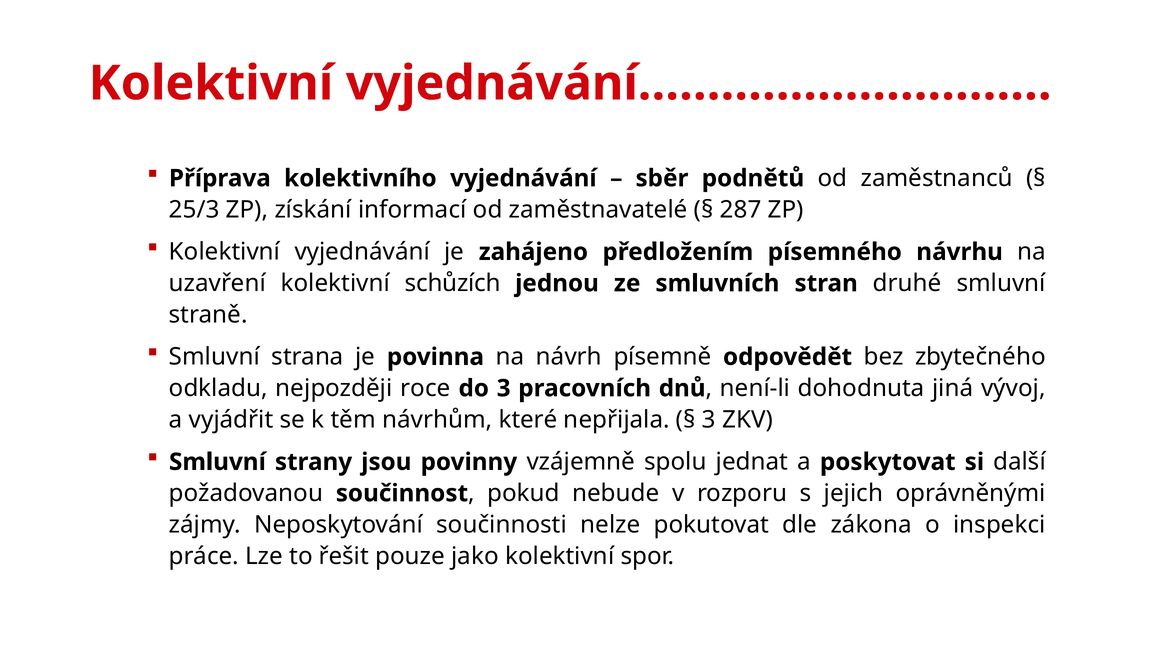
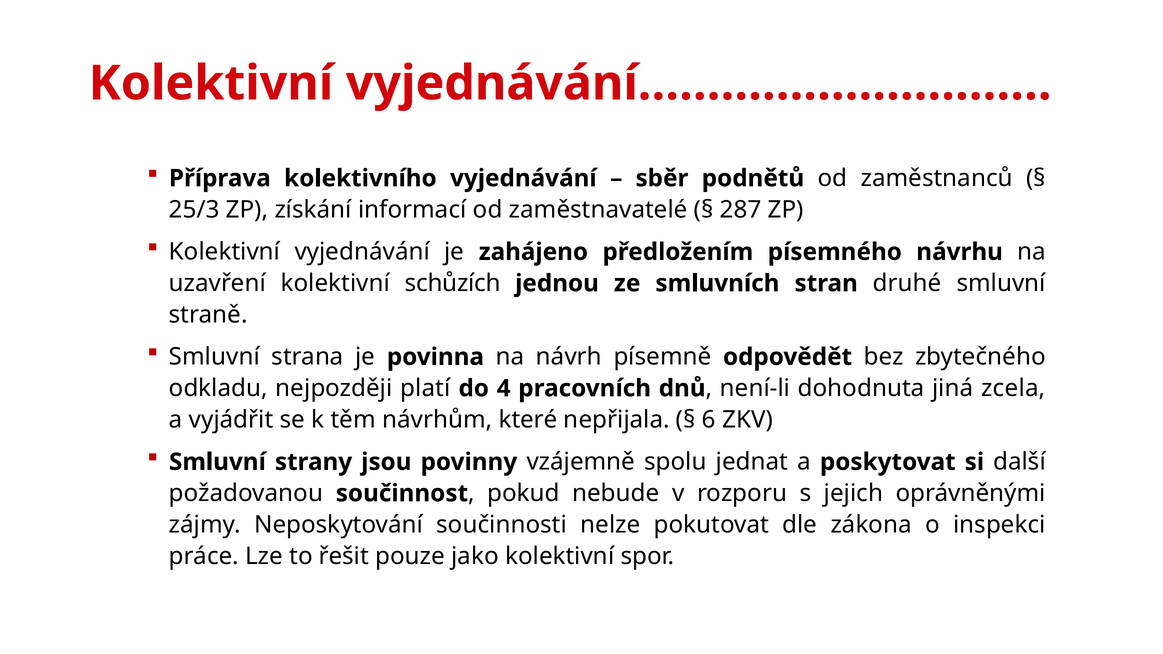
roce: roce -> platí
do 3: 3 -> 4
vývoj: vývoj -> zcela
3 at (709, 420): 3 -> 6
